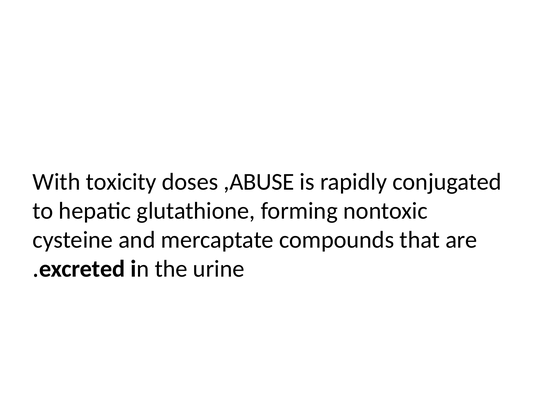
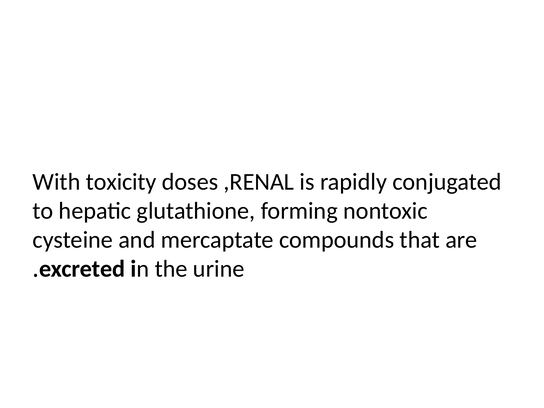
,ABUSE: ,ABUSE -> ,RENAL
